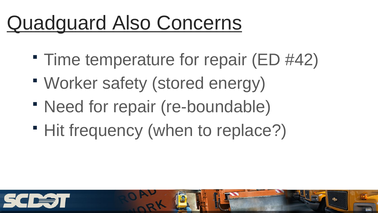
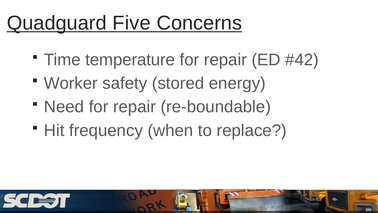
Also: Also -> Five
